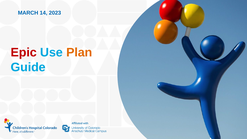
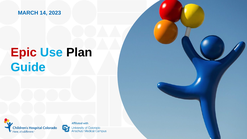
Plan colour: orange -> black
